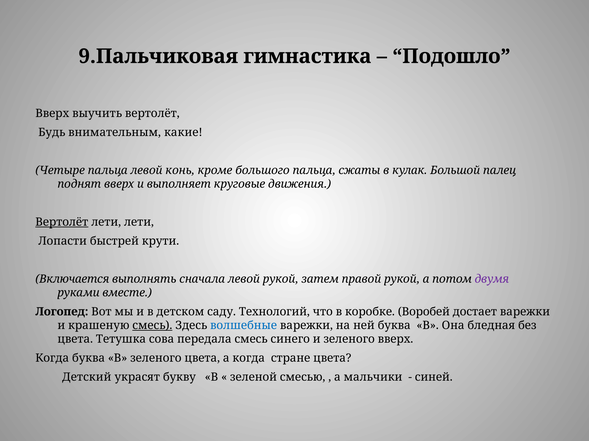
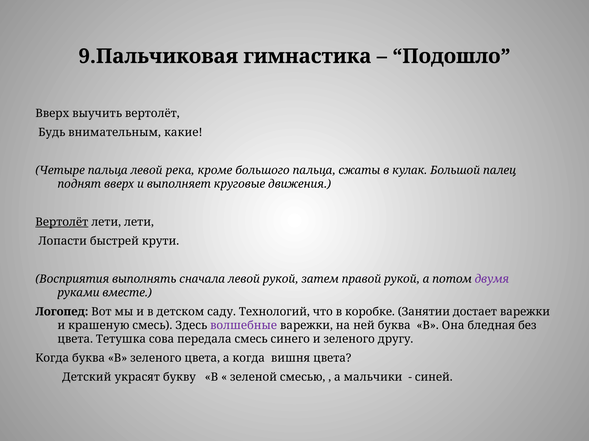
конь: конь -> река
Включается: Включается -> Восприятия
Воробей: Воробей -> Занятии
смесь at (152, 326) underline: present -> none
волшебные colour: blue -> purple
зеленого вверх: вверх -> другу
стране: стране -> вишня
